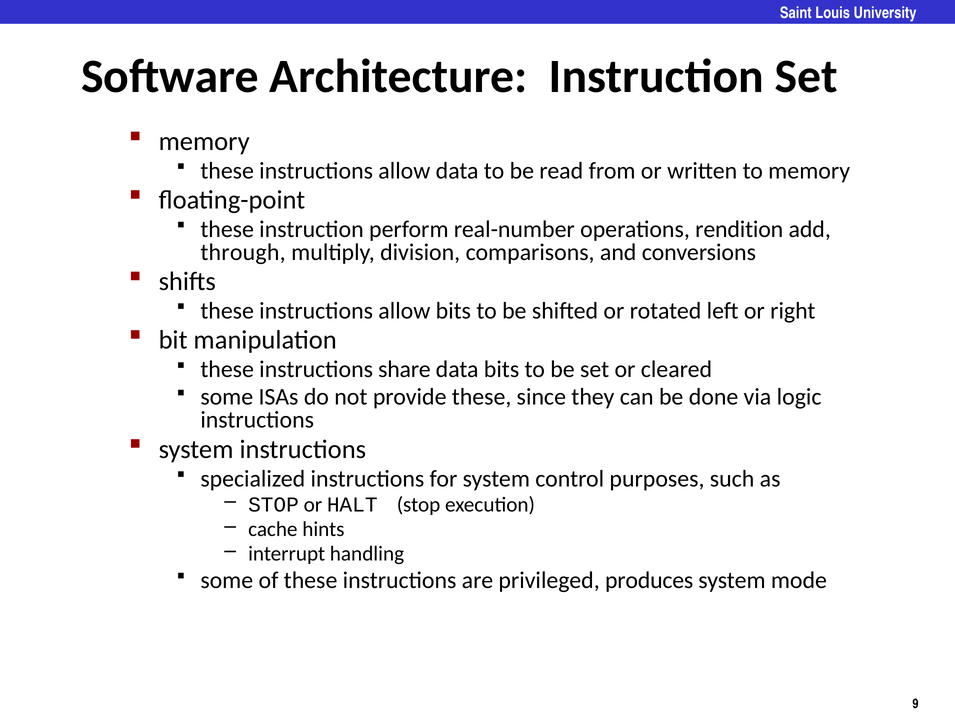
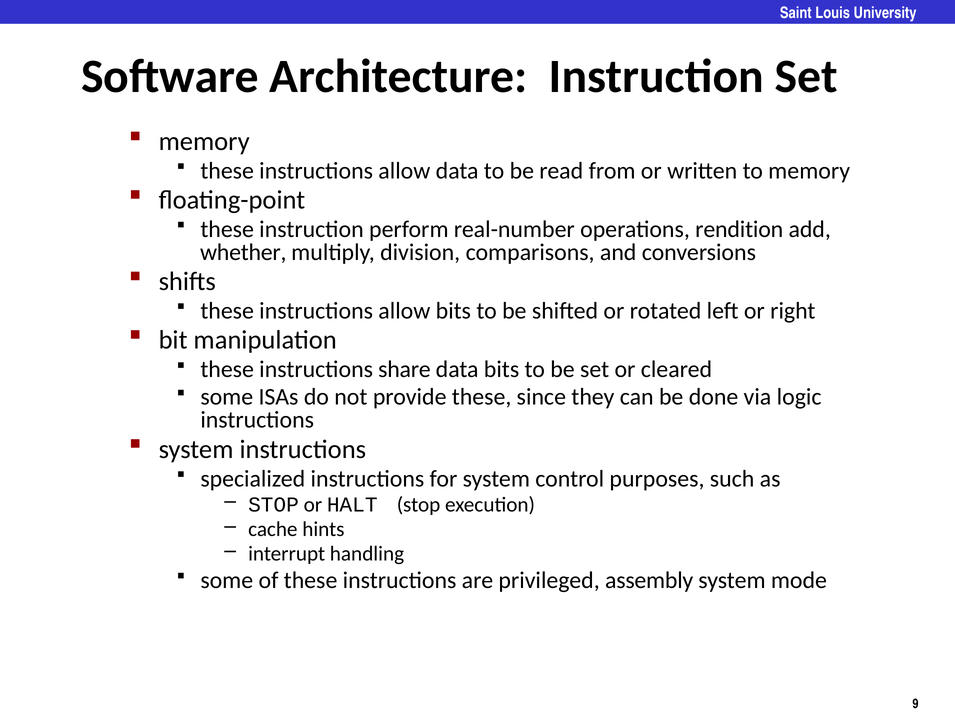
through: through -> whether
produces: produces -> assembly
